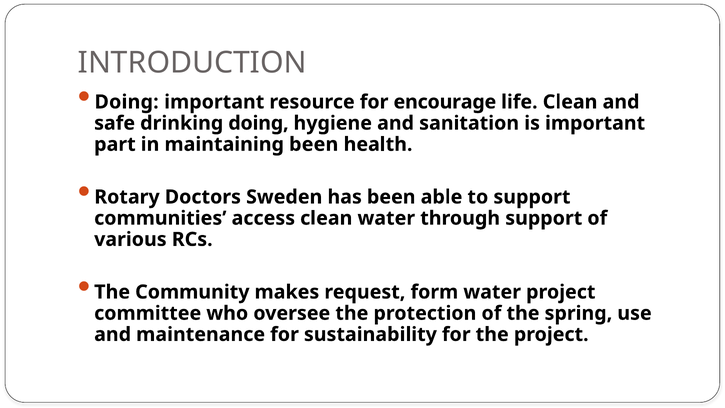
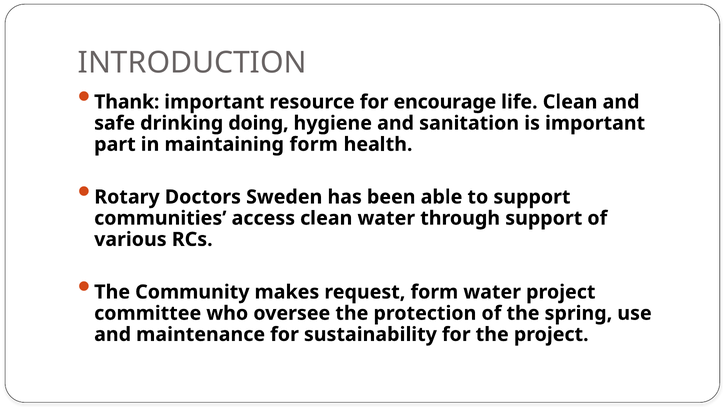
Doing at (127, 102): Doing -> Thank
maintaining been: been -> form
